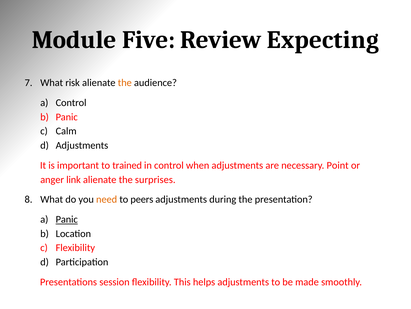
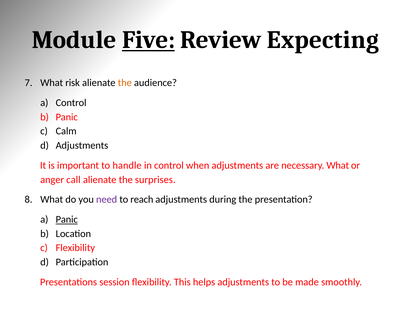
Five underline: none -> present
trained: trained -> handle
necessary Point: Point -> What
link: link -> call
need colour: orange -> purple
peers: peers -> reach
